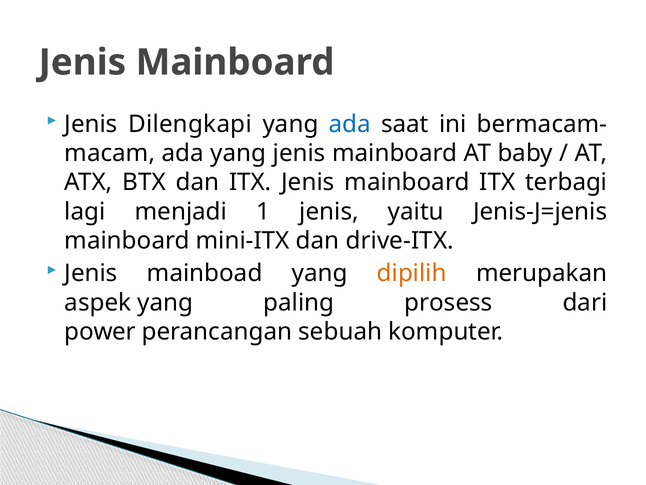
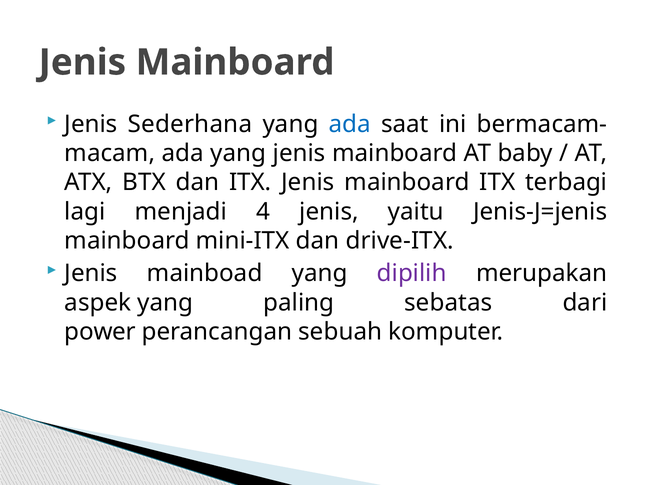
Dilengkapi: Dilengkapi -> Sederhana
1: 1 -> 4
dipilih colour: orange -> purple
prosess: prosess -> sebatas
